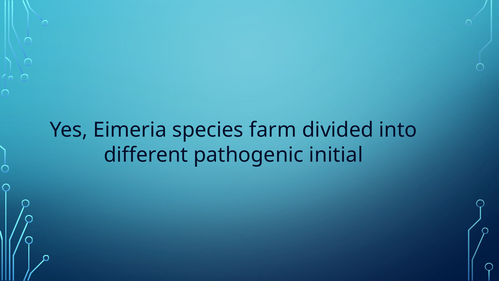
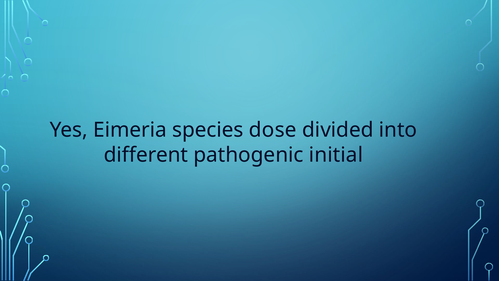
farm: farm -> dose
